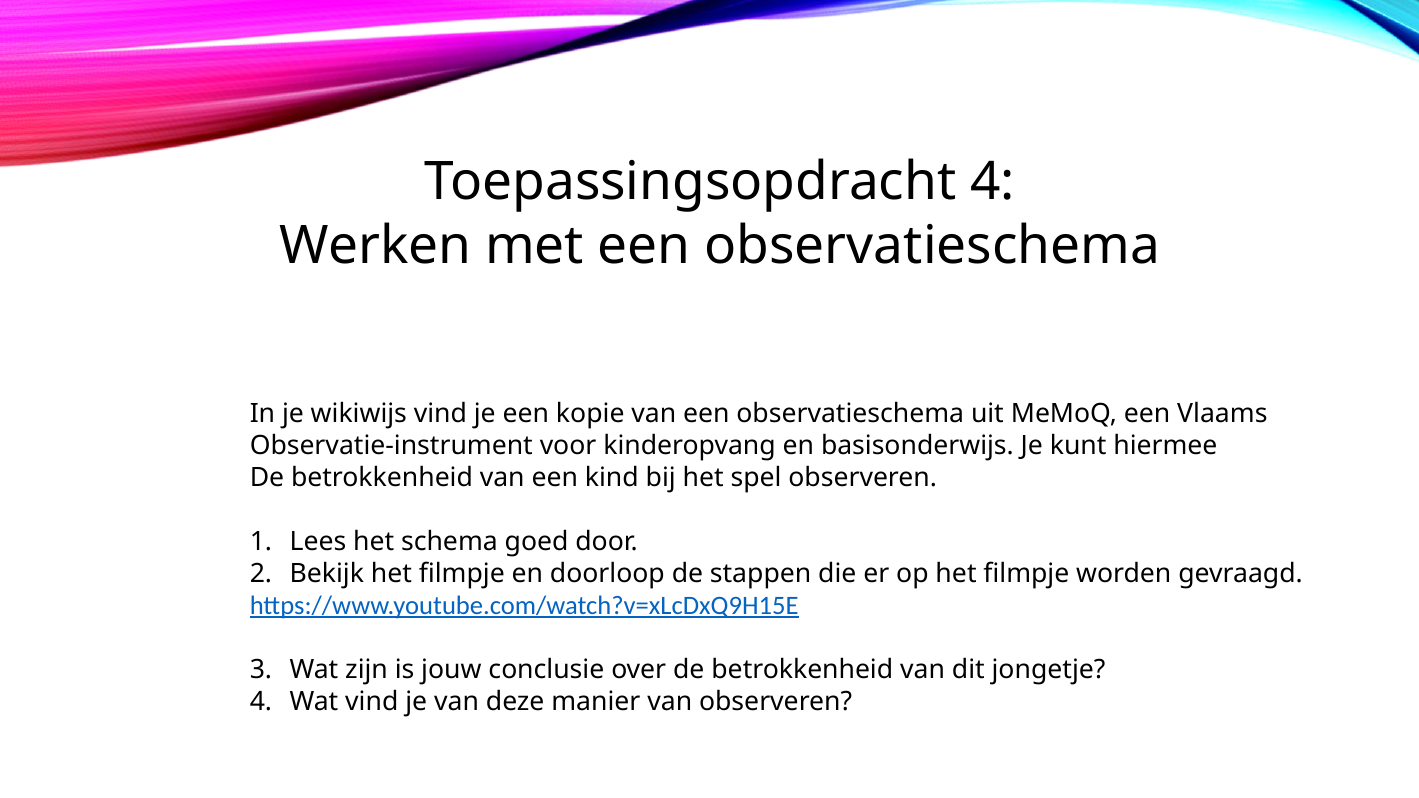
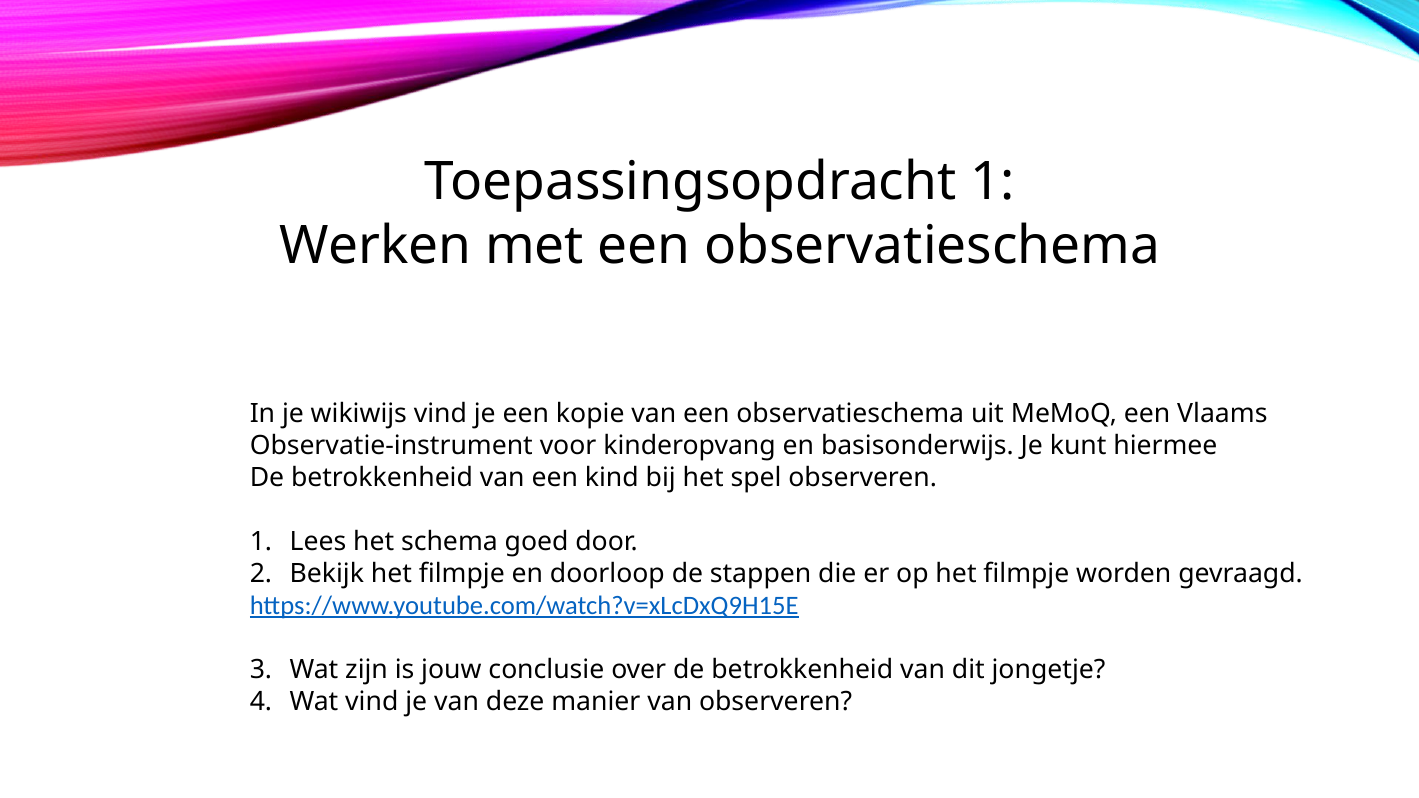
Toepassingsopdracht 4: 4 -> 1
